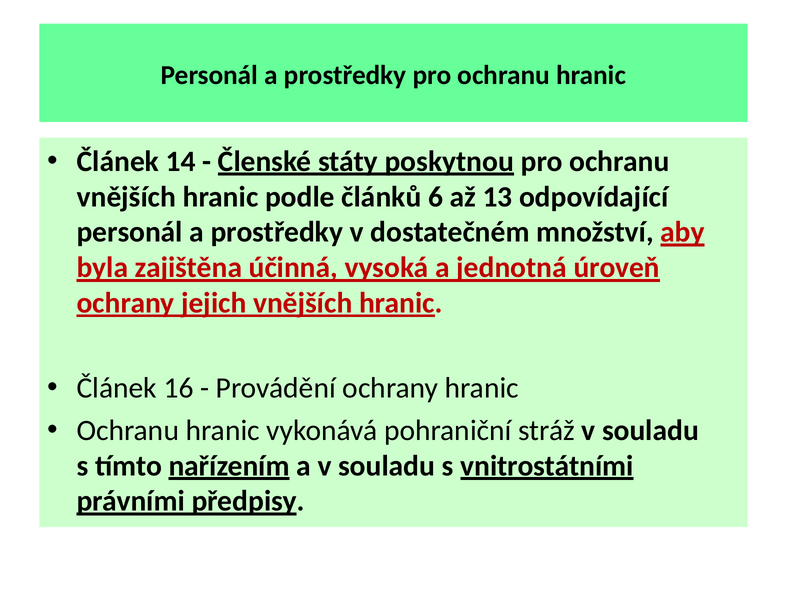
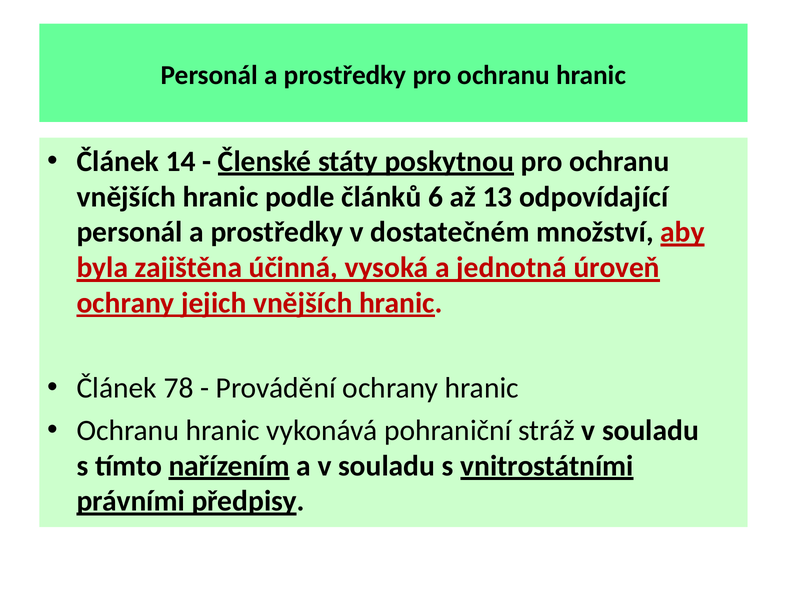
16: 16 -> 78
